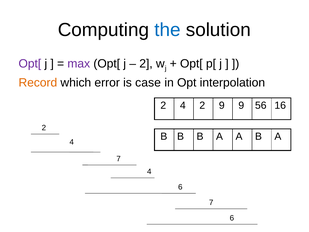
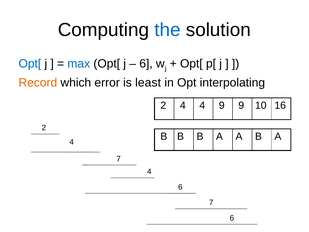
Opt[ at (30, 64) colour: purple -> blue
max colour: purple -> blue
2 at (146, 64): 2 -> 6
case: case -> least
interpolation: interpolation -> interpolating
4 2: 2 -> 4
56: 56 -> 10
